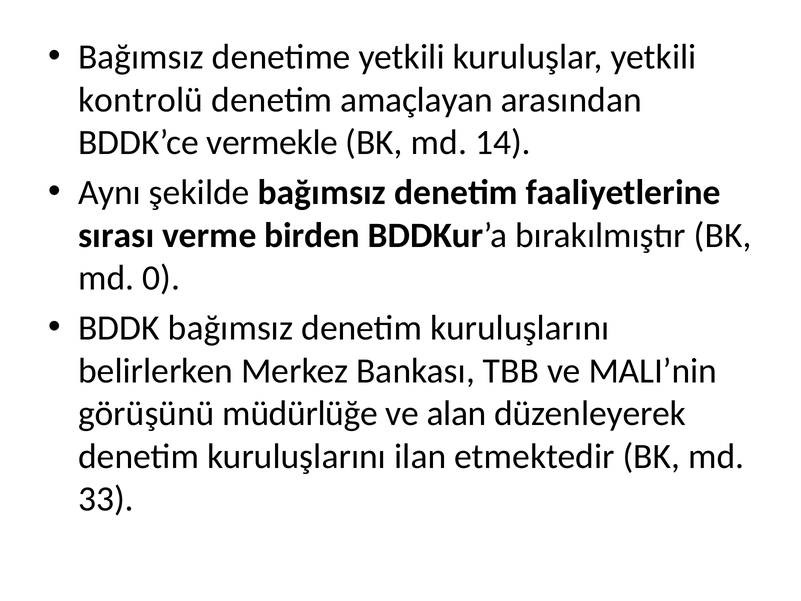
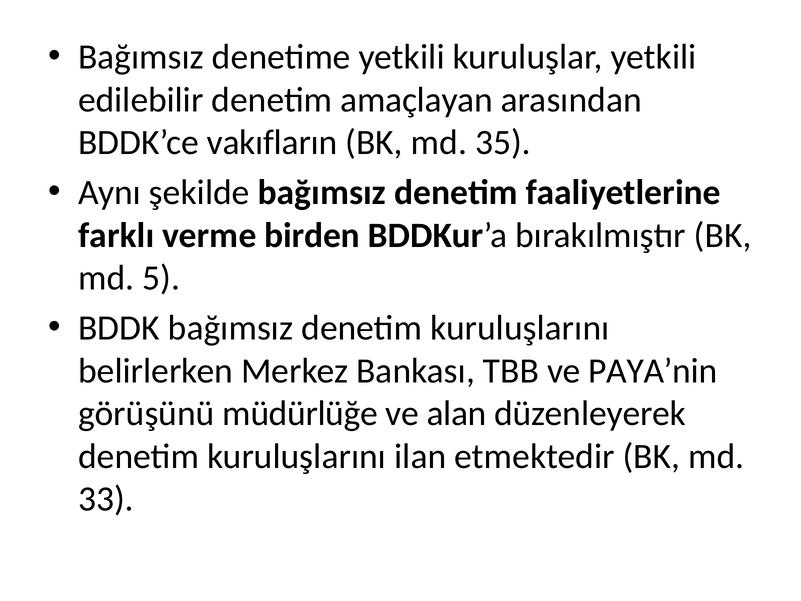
kontrolü: kontrolü -> edilebilir
vermekle: vermekle -> vakıfların
14: 14 -> 35
sırası: sırası -> farklı
0: 0 -> 5
MALI’nin: MALI’nin -> PAYA’nin
